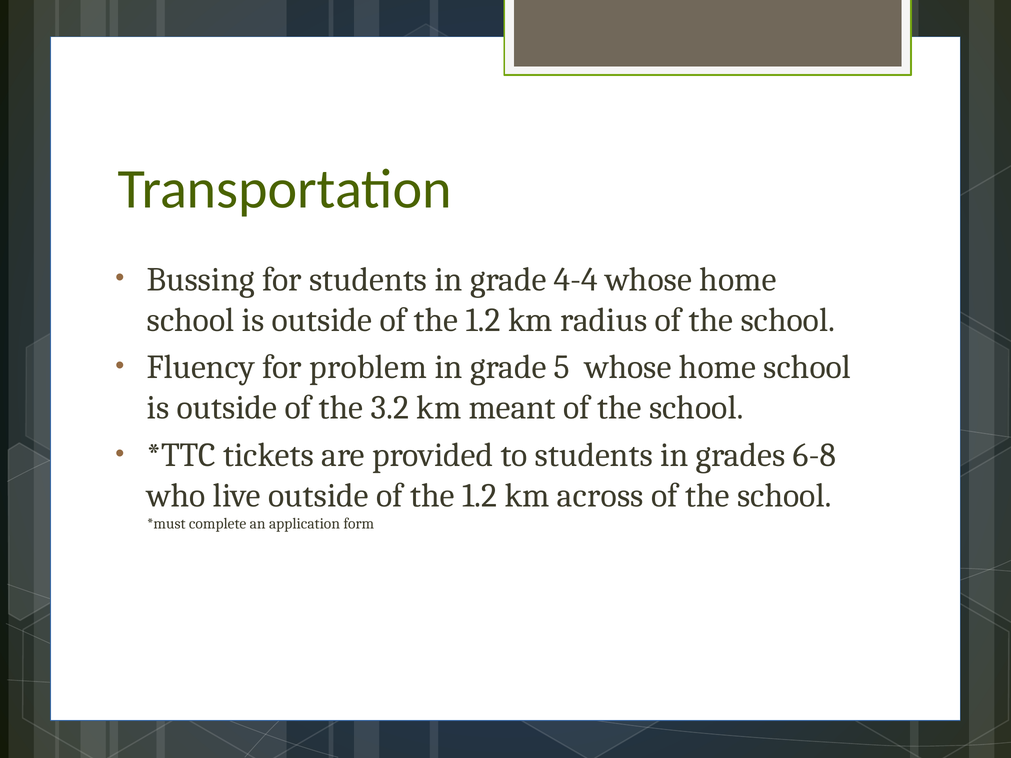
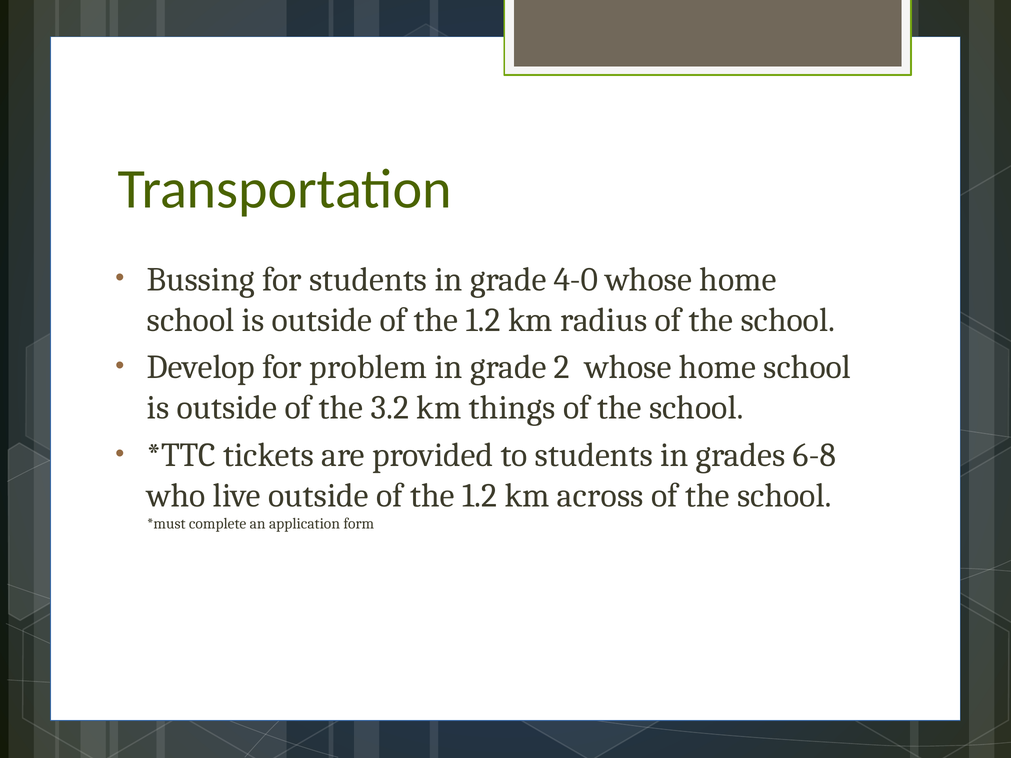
4-4: 4-4 -> 4-0
Fluency: Fluency -> Develop
5: 5 -> 2
meant: meant -> things
